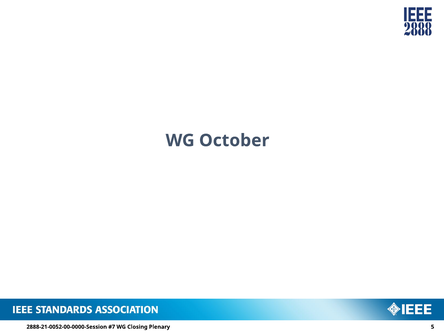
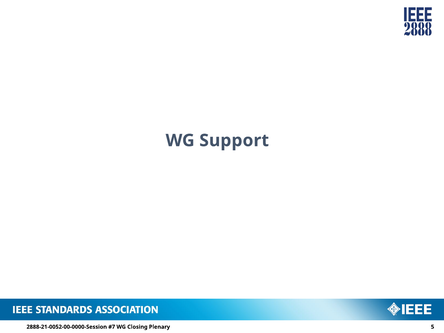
October: October -> Support
